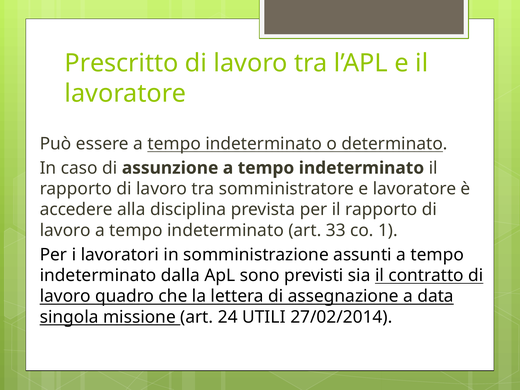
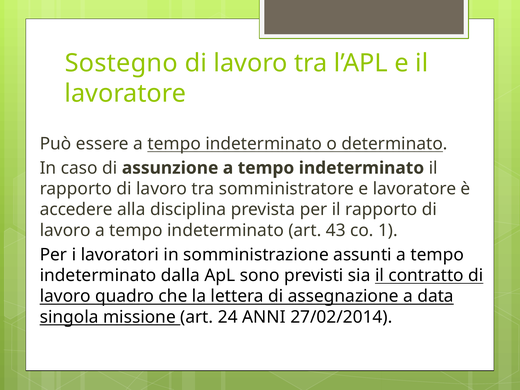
Prescritto: Prescritto -> Sostegno
33: 33 -> 43
UTILI: UTILI -> ANNI
